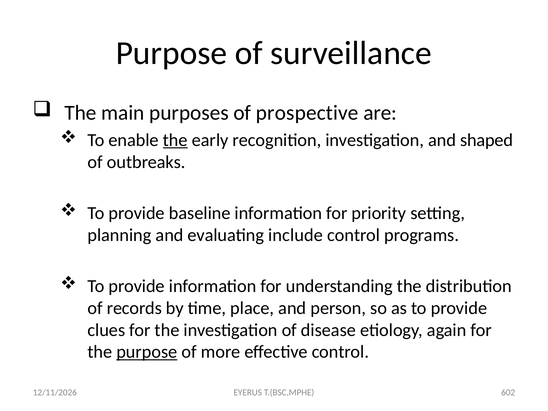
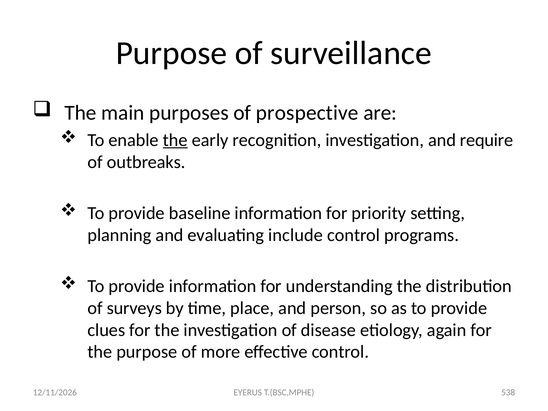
shaped: shaped -> require
records: records -> surveys
purpose at (147, 352) underline: present -> none
602: 602 -> 538
